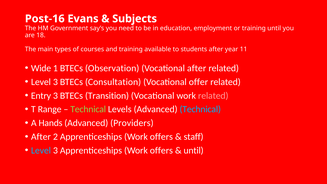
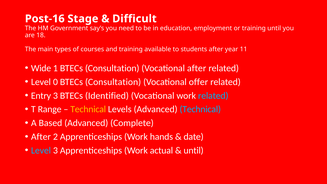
Evans: Evans -> Stage
Subjects: Subjects -> Difficult
1 BTECs Observation: Observation -> Consultation
3 at (55, 82): 3 -> 0
Transition: Transition -> Identified
related at (213, 96) colour: pink -> light blue
Technical at (88, 109) colour: light green -> yellow
Hands: Hands -> Based
Providers: Providers -> Complete
2 Apprenticeships Work offers: offers -> hands
staff: staff -> date
3 Apprenticeships Work offers: offers -> actual
